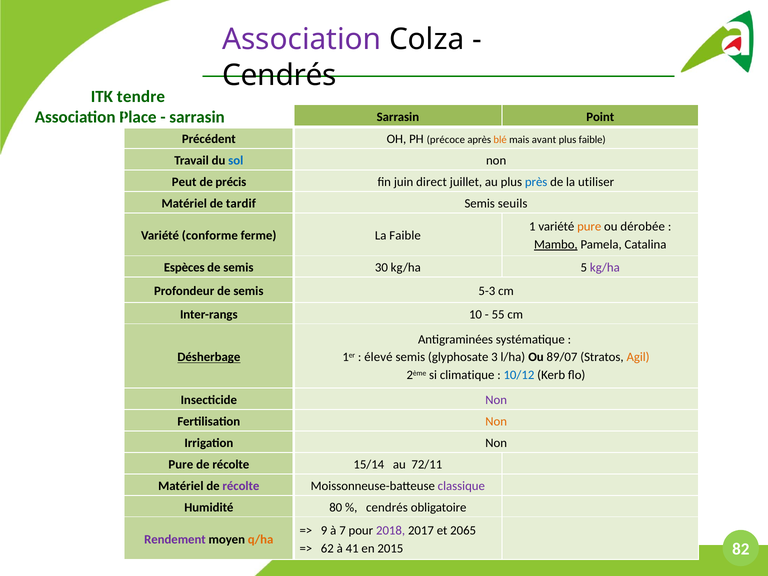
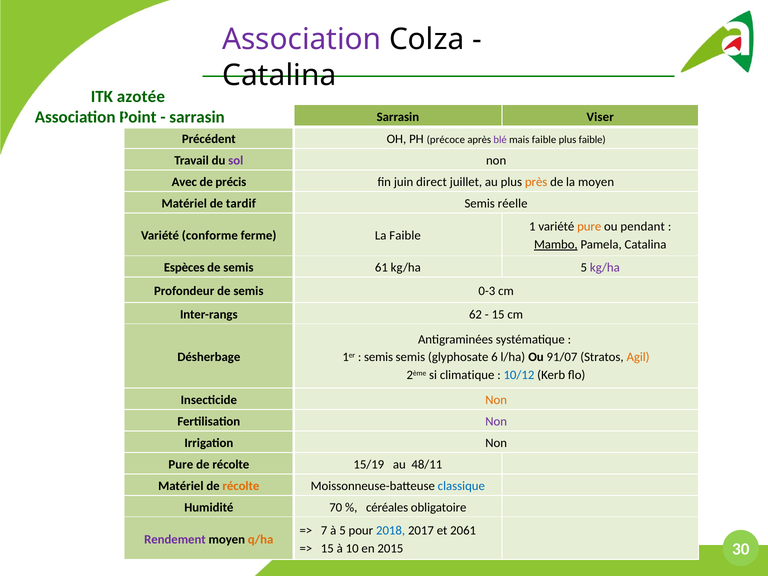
Cendrés at (279, 75): Cendrés -> Catalina
tendre: tendre -> azotée
Place: Place -> Point
Point: Point -> Viser
blé colour: orange -> purple
mais avant: avant -> faible
sol colour: blue -> purple
Peut: Peut -> Avec
près colour: blue -> orange
la utiliser: utiliser -> moyen
seuils: seuils -> réelle
dérobée: dérobée -> pendant
30: 30 -> 61
5-3: 5-3 -> 0-3
10: 10 -> 62
55 at (498, 314): 55 -> 15
Désherbage underline: present -> none
élevé at (378, 357): élevé -> semis
3: 3 -> 6
89/07: 89/07 -> 91/07
Non at (496, 400) colour: purple -> orange
Non at (496, 422) colour: orange -> purple
15/14: 15/14 -> 15/19
72/11: 72/11 -> 48/11
récolte at (241, 486) colour: purple -> orange
classique colour: purple -> blue
80: 80 -> 70
cendrés at (387, 507): cendrés -> céréales
9: 9 -> 7
à 7: 7 -> 5
2018 colour: purple -> blue
2065: 2065 -> 2061
62 at (327, 548): 62 -> 15
41: 41 -> 10
82: 82 -> 30
